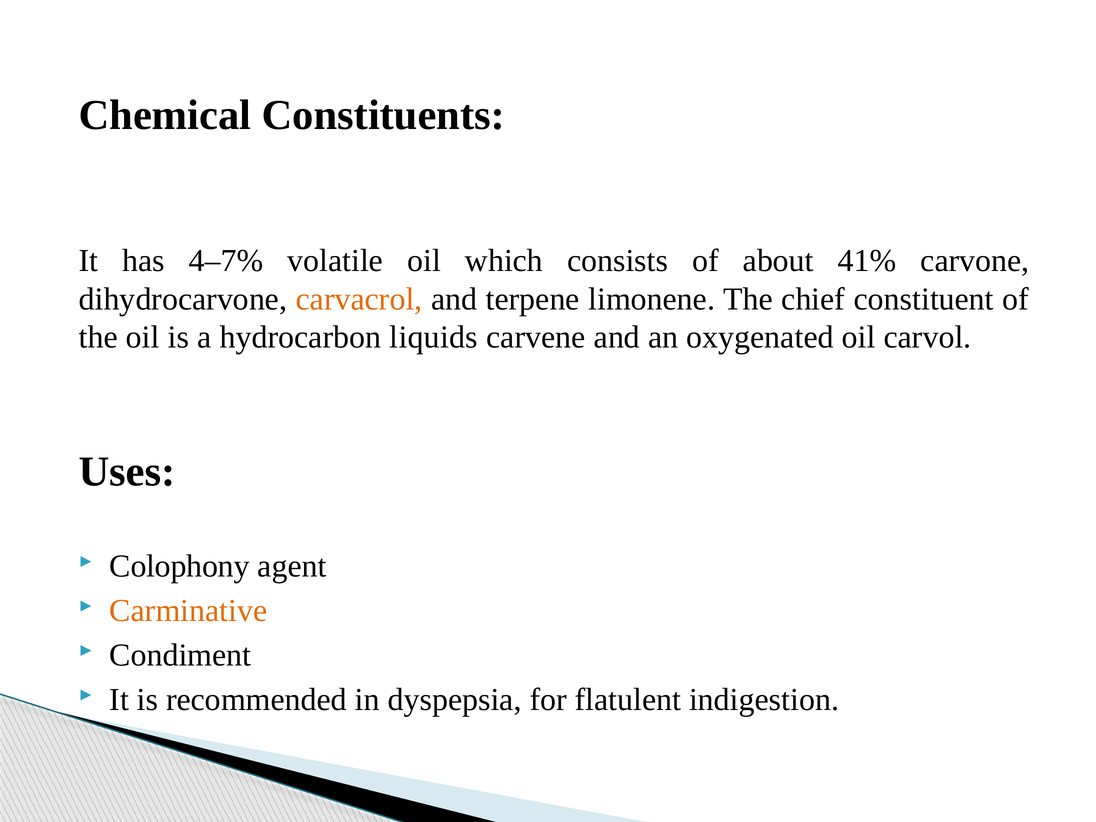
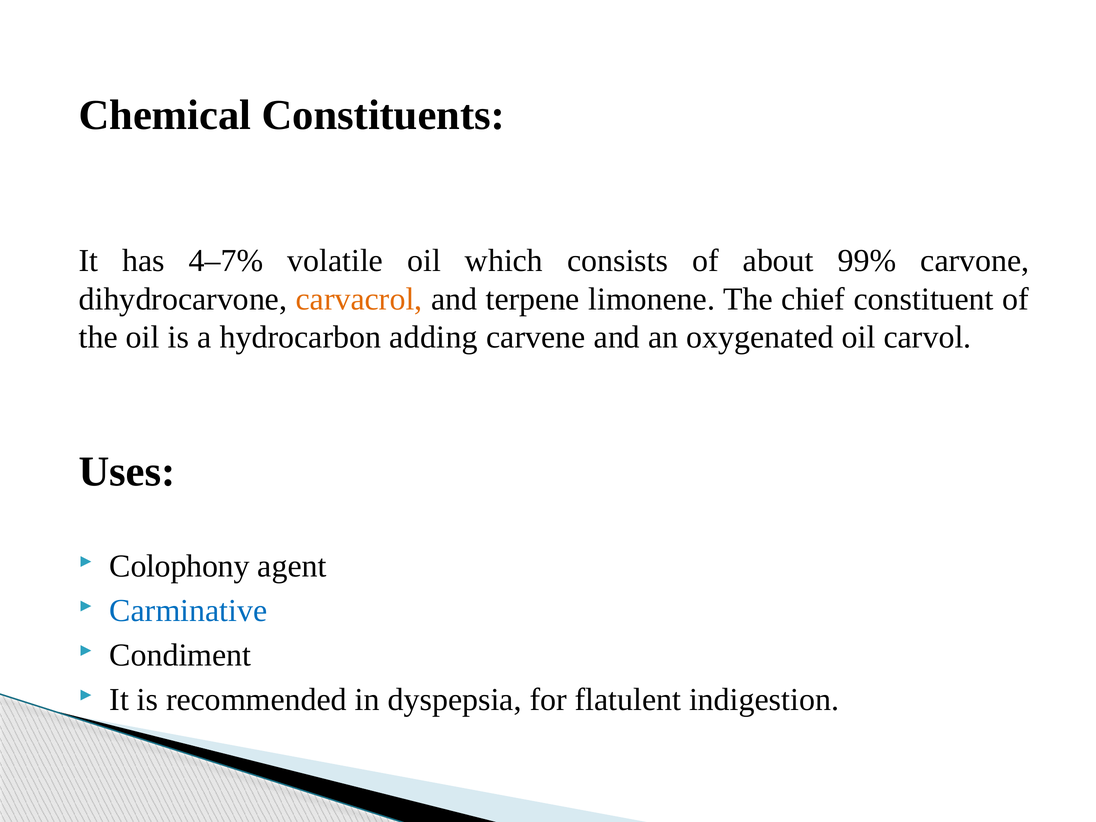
41%: 41% -> 99%
liquids: liquids -> adding
Carminative colour: orange -> blue
